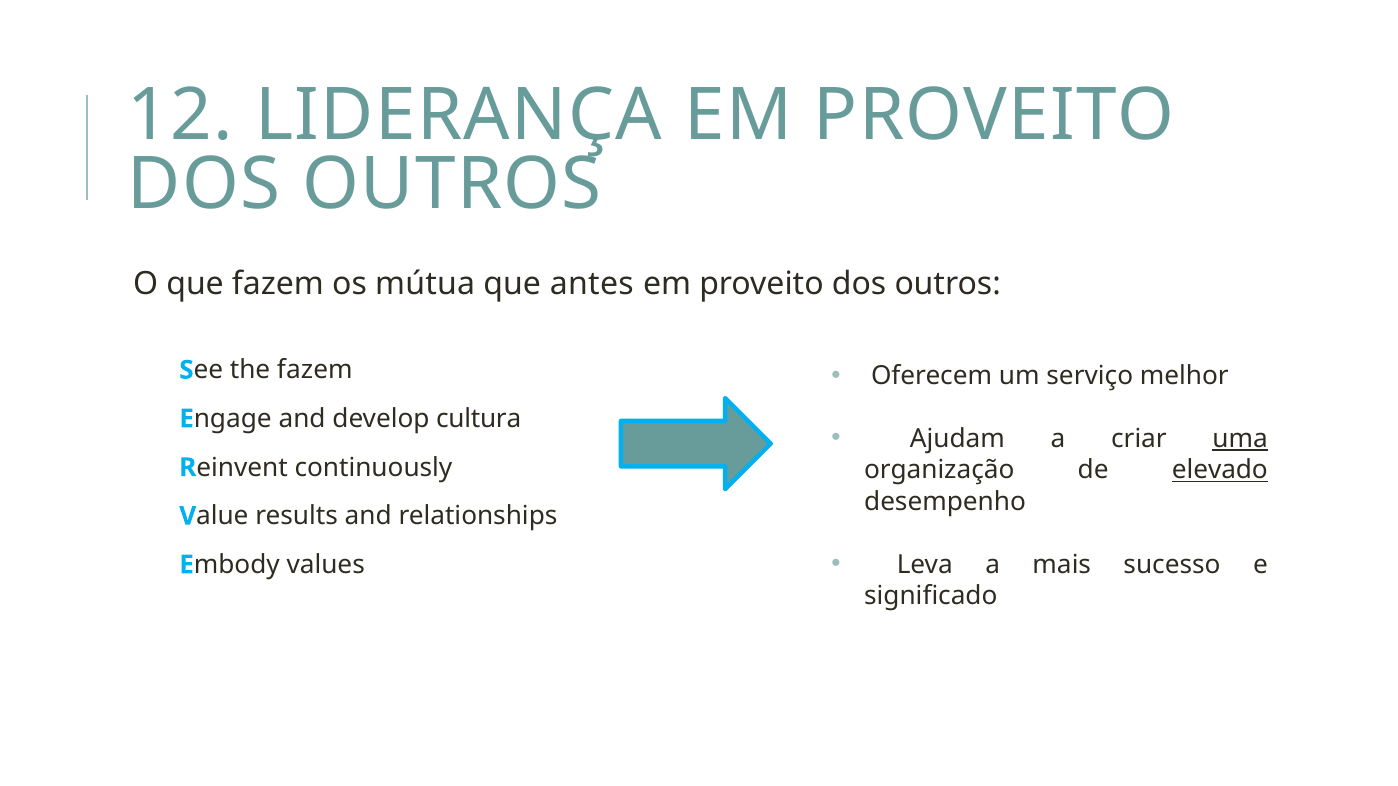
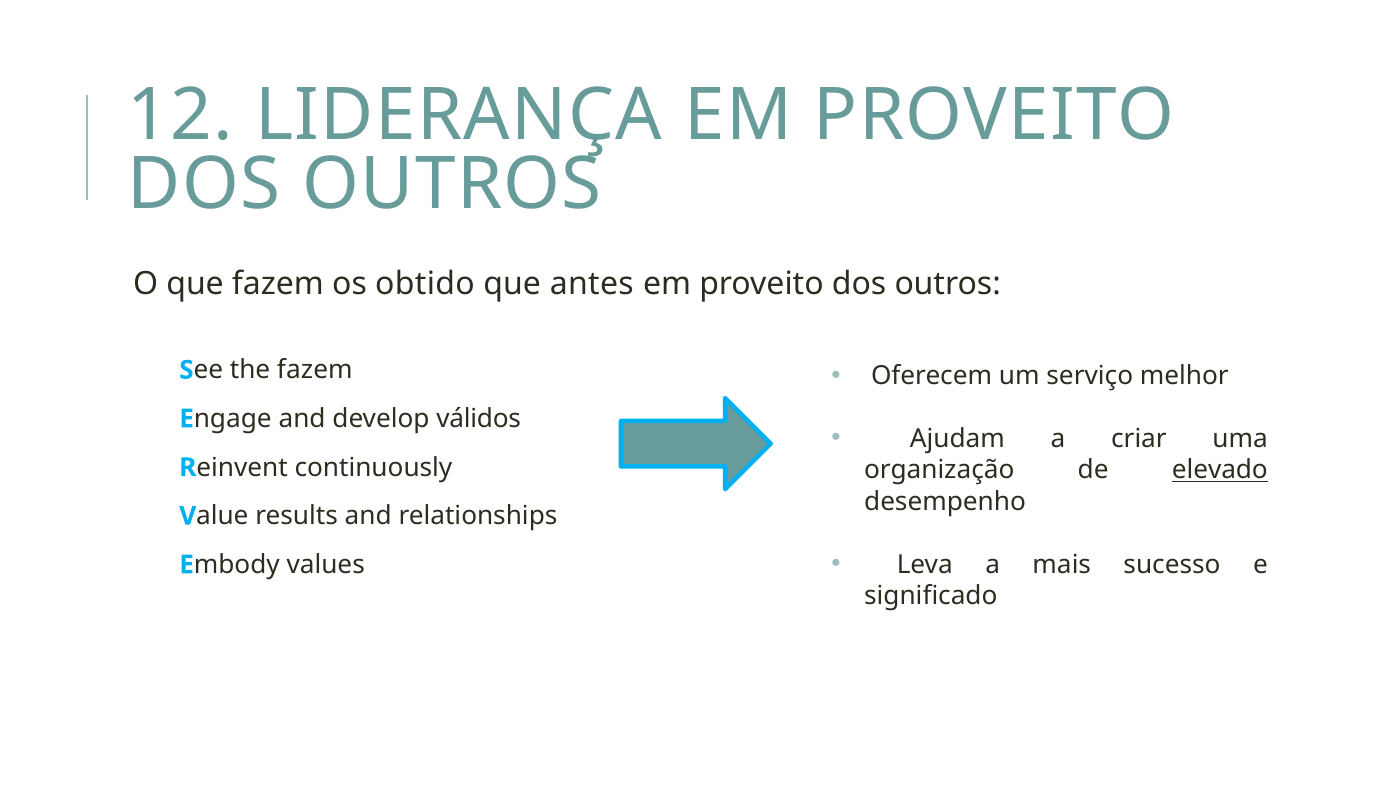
mútua: mútua -> obtido
cultura: cultura -> válidos
uma underline: present -> none
